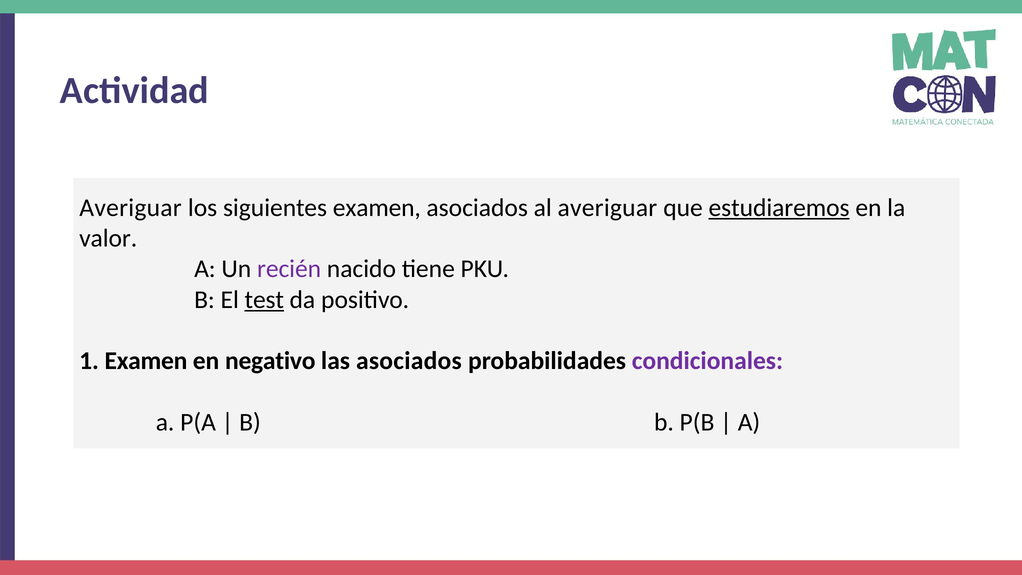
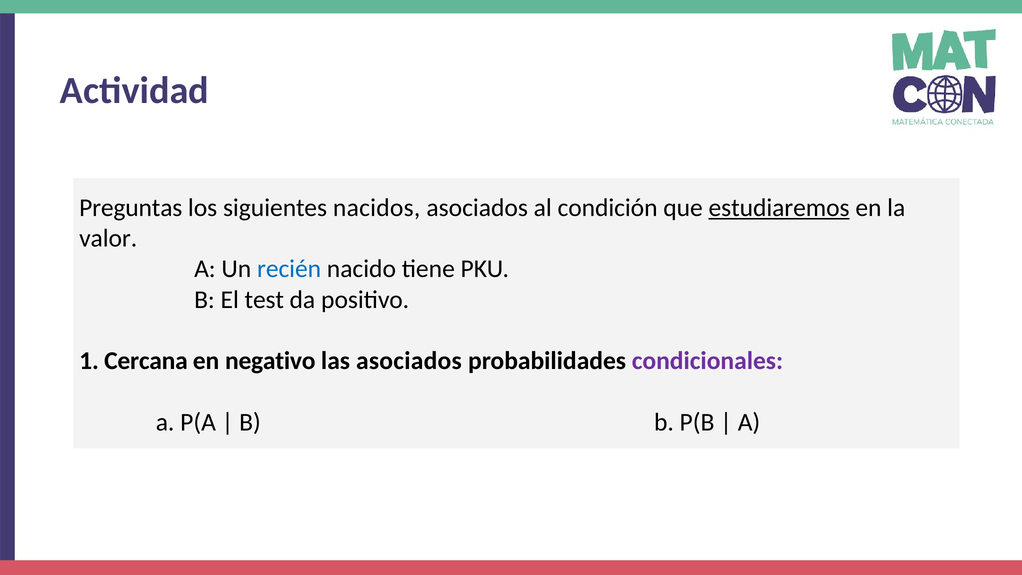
Averiguar at (131, 208): Averiguar -> Preguntas
siguientes examen: examen -> nacidos
al averiguar: averiguar -> condición
recién colour: purple -> blue
test underline: present -> none
1 Examen: Examen -> Cercana
